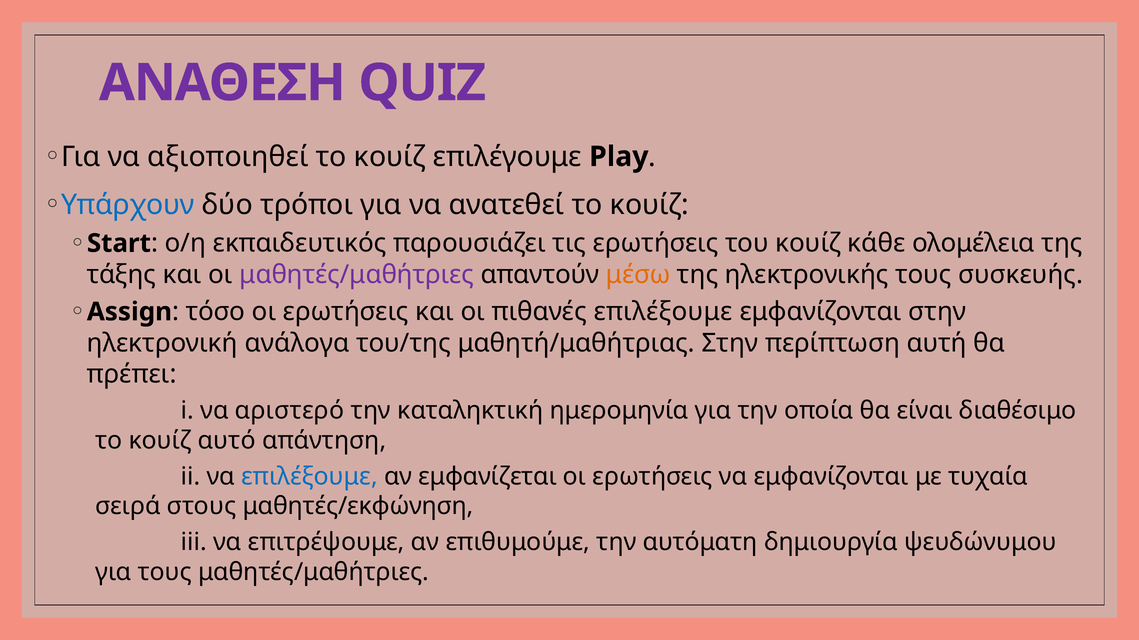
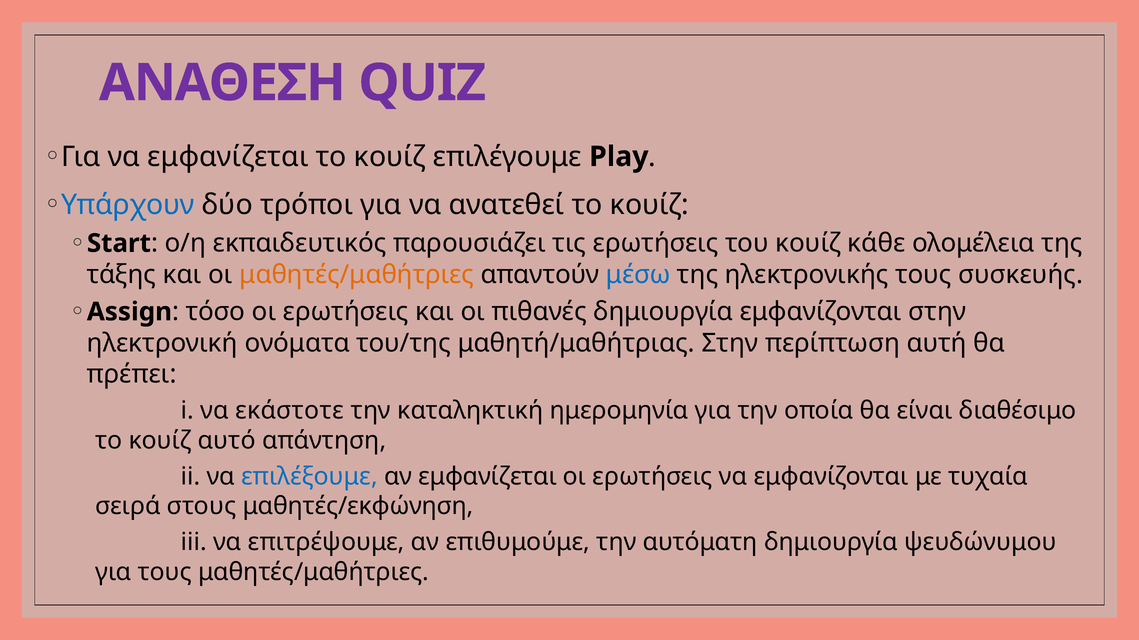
να αξιοποιηθεί: αξιοποιηθεί -> εμφανίζεται
μαθητές/μαθήτριες at (357, 275) colour: purple -> orange
μέσω colour: orange -> blue
πιθανές επιλέξουμε: επιλέξουμε -> δημιουργία
ανάλογα: ανάλογα -> ονόματα
αριστερό: αριστερό -> εκάστοτε
